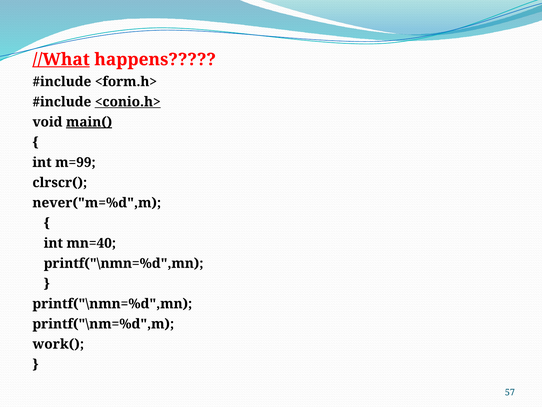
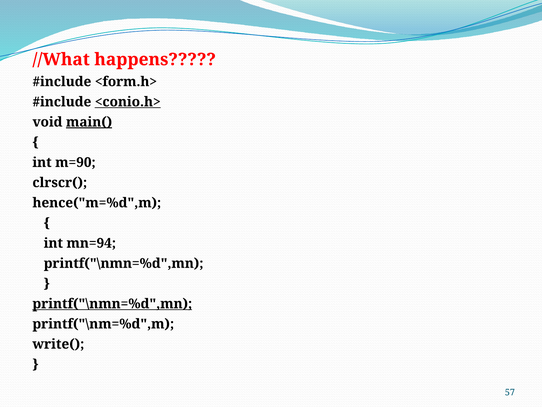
//What underline: present -> none
m=99: m=99 -> m=90
never("m=%d",m: never("m=%d",m -> hence("m=%d",m
mn=40: mn=40 -> mn=94
printf("\nmn=%d",mn at (112, 303) underline: none -> present
work(: work( -> write(
